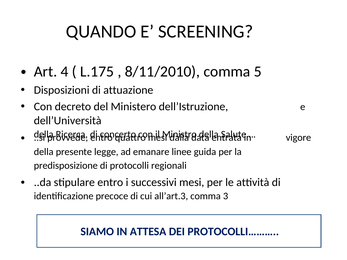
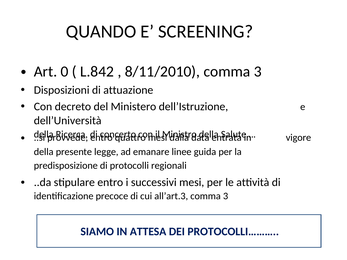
4: 4 -> 0
L.175: L.175 -> L.842
8/11/2010 comma 5: 5 -> 3
